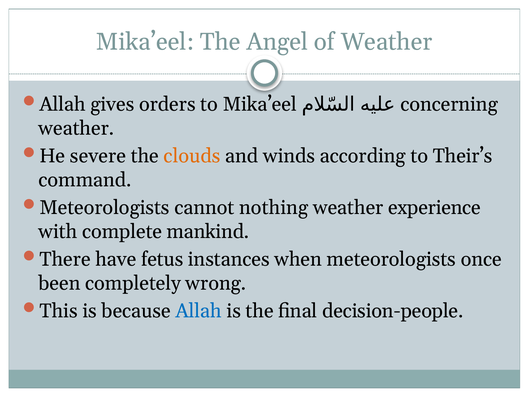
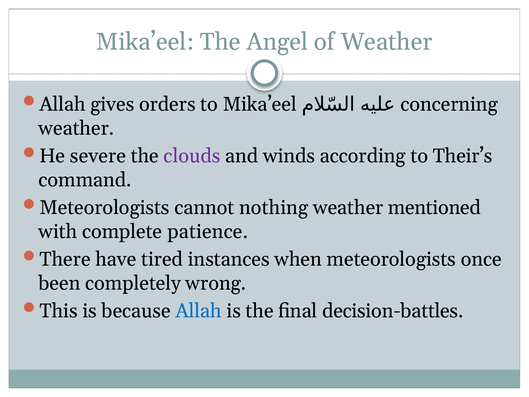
clouds colour: orange -> purple
experience: experience -> mentioned
mankind: mankind -> patience
fetus: fetus -> tired
decision-people: decision-people -> decision-battles
